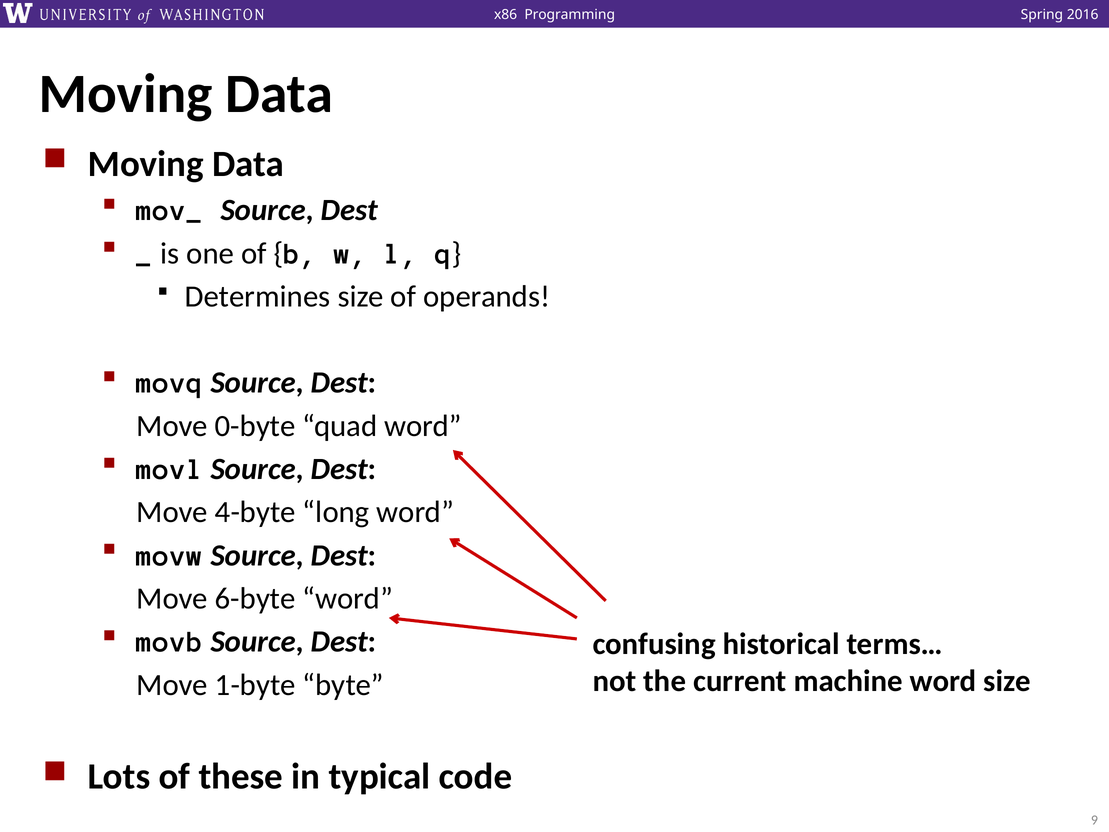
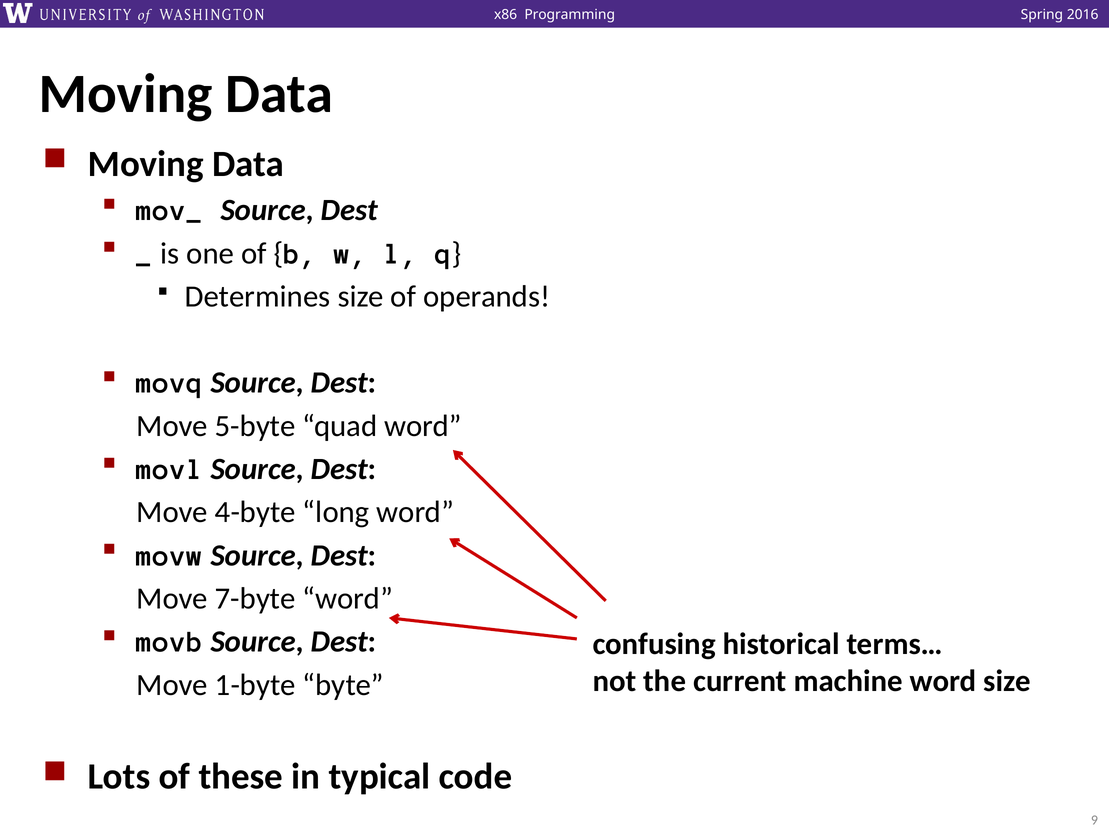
0-byte: 0-byte -> 5-byte
6-byte: 6-byte -> 7-byte
